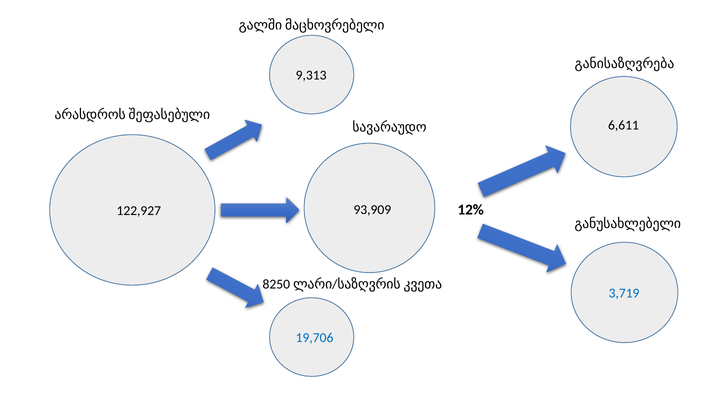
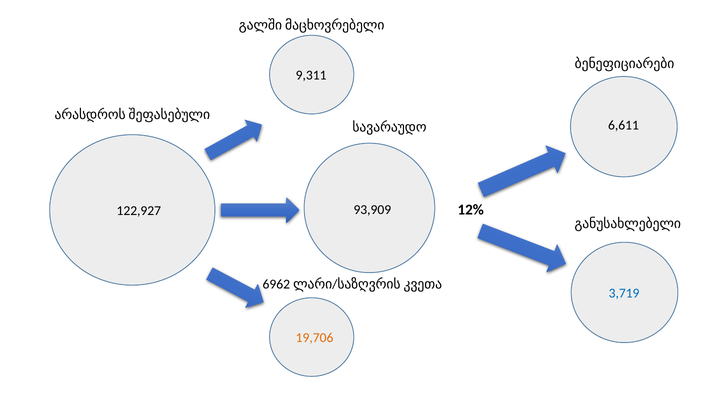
განისაზღვრება: განისაზღვრება -> ბენეფიციარები
9,313: 9,313 -> 9,311
8250: 8250 -> 6962
19,706 colour: blue -> orange
